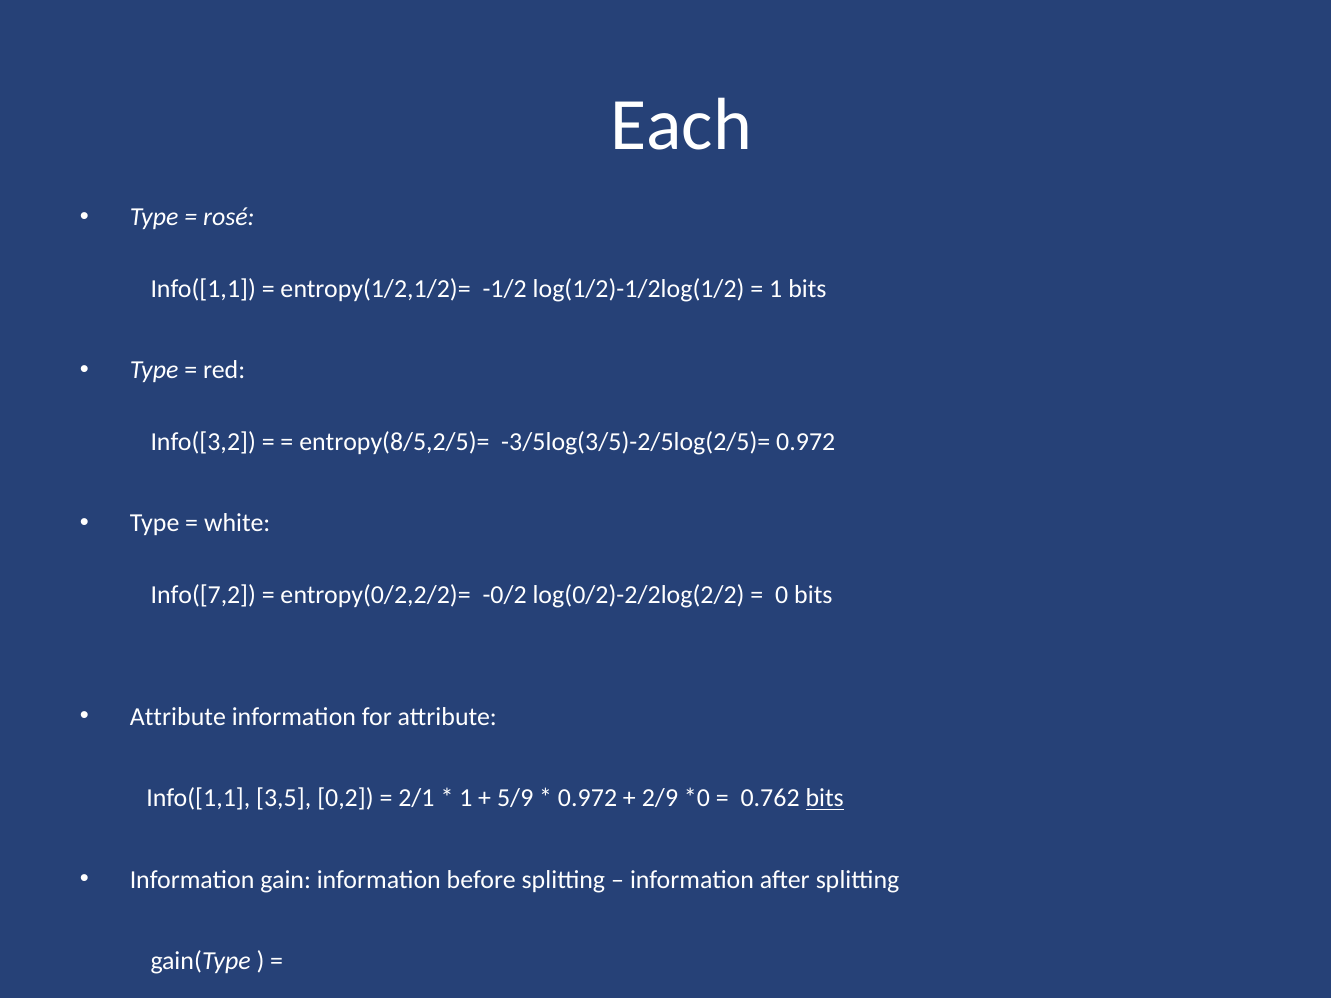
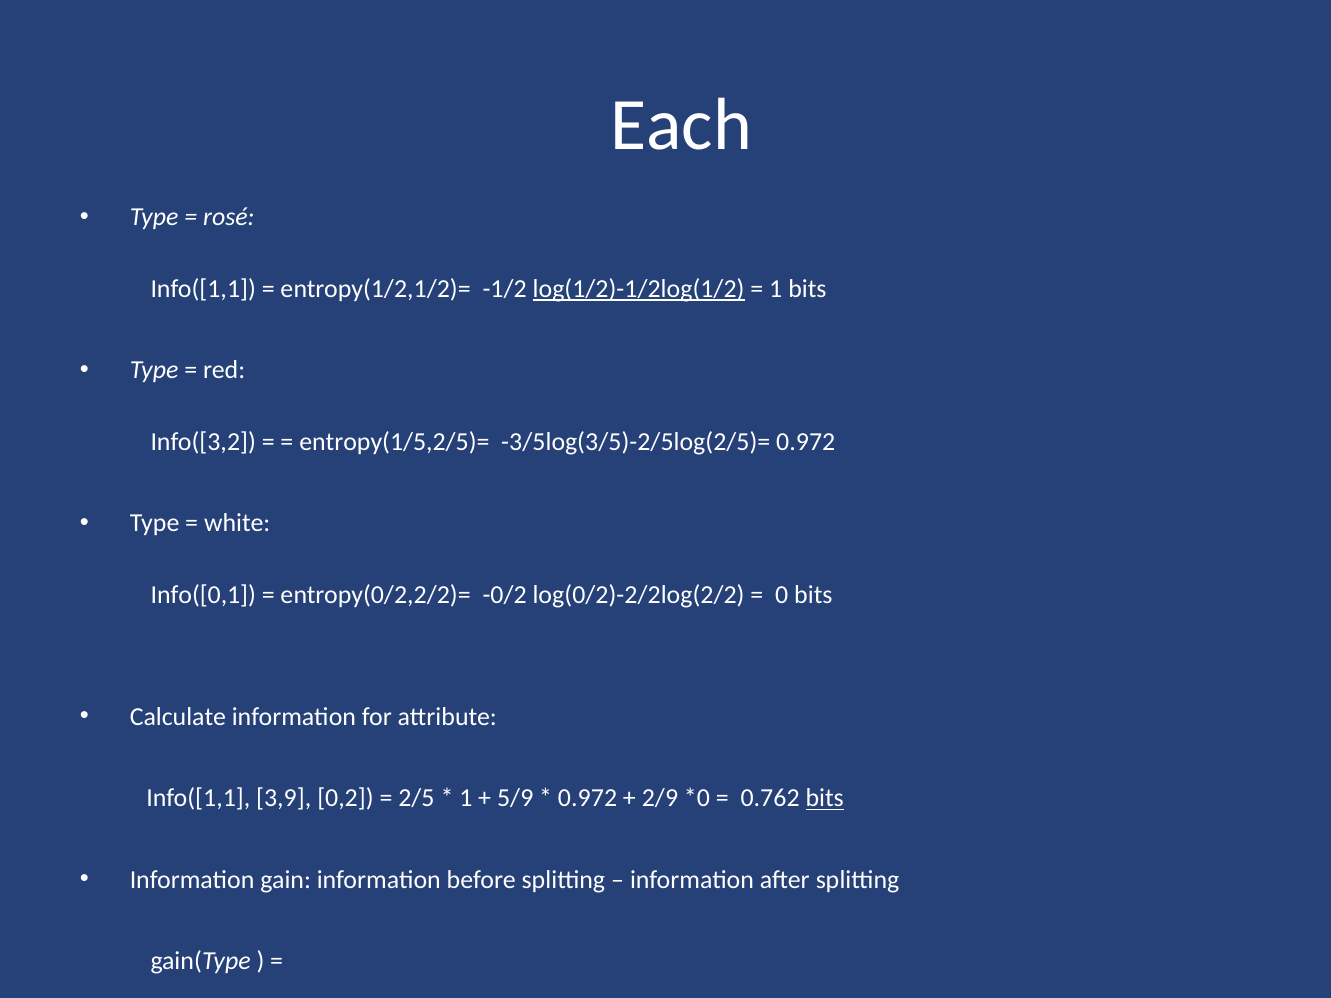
log(1/2)-1/2log(1/2 underline: none -> present
entropy(8/5,2/5)=: entropy(8/5,2/5)= -> entropy(1/5,2/5)=
Info([7,2: Info([7,2 -> Info([0,1
Attribute at (178, 717): Attribute -> Calculate
3,5: 3,5 -> 3,9
2/1: 2/1 -> 2/5
